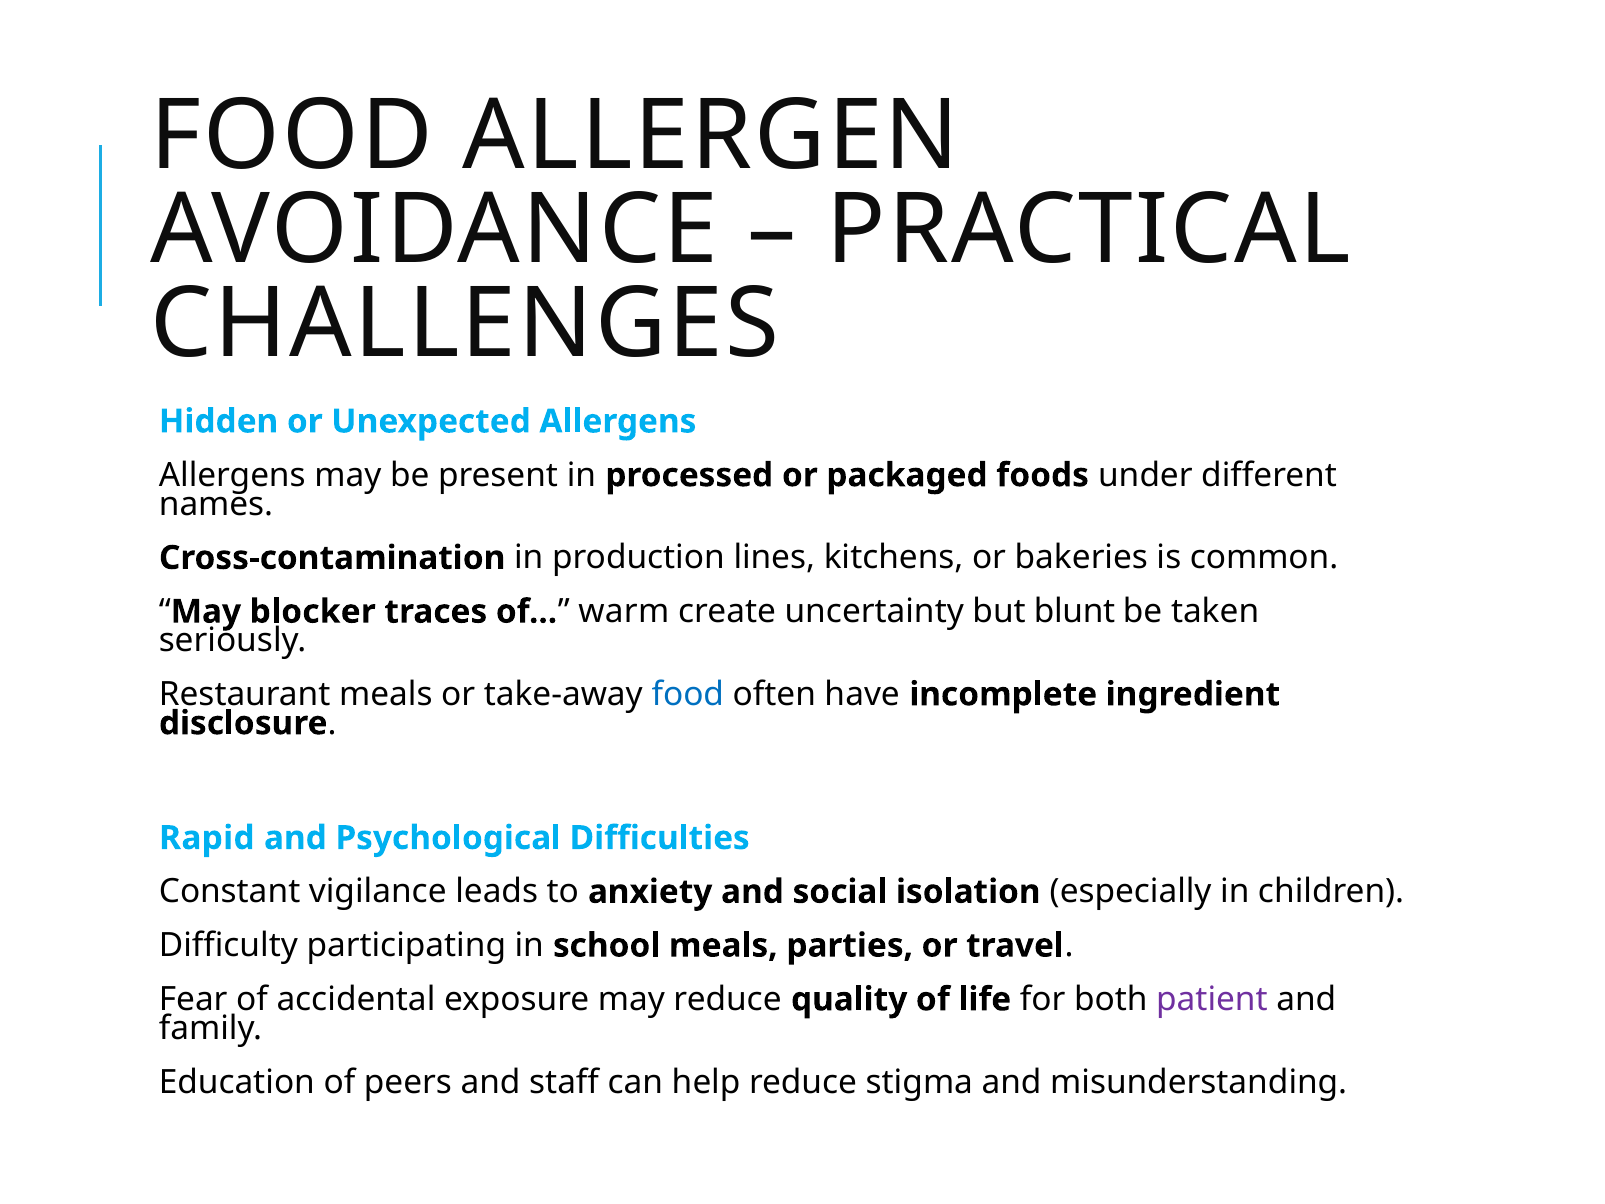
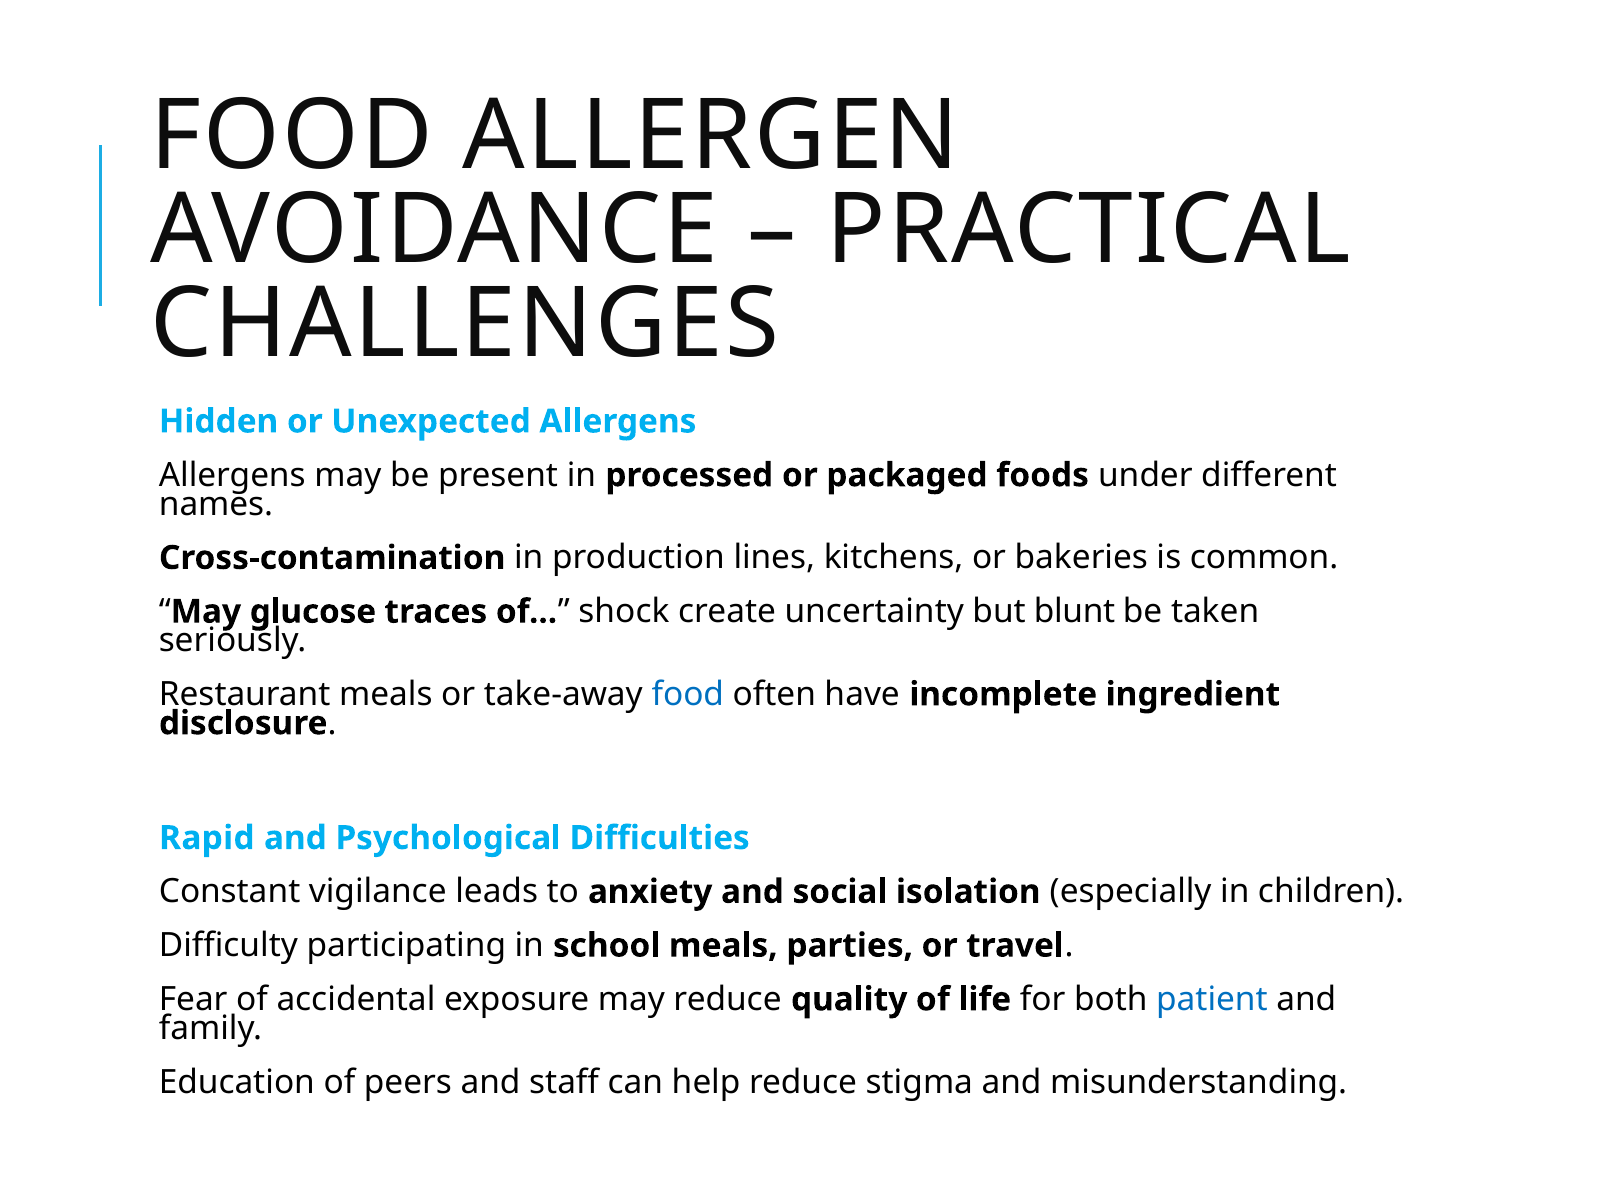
blocker: blocker -> glucose
warm: warm -> shock
patient colour: purple -> blue
